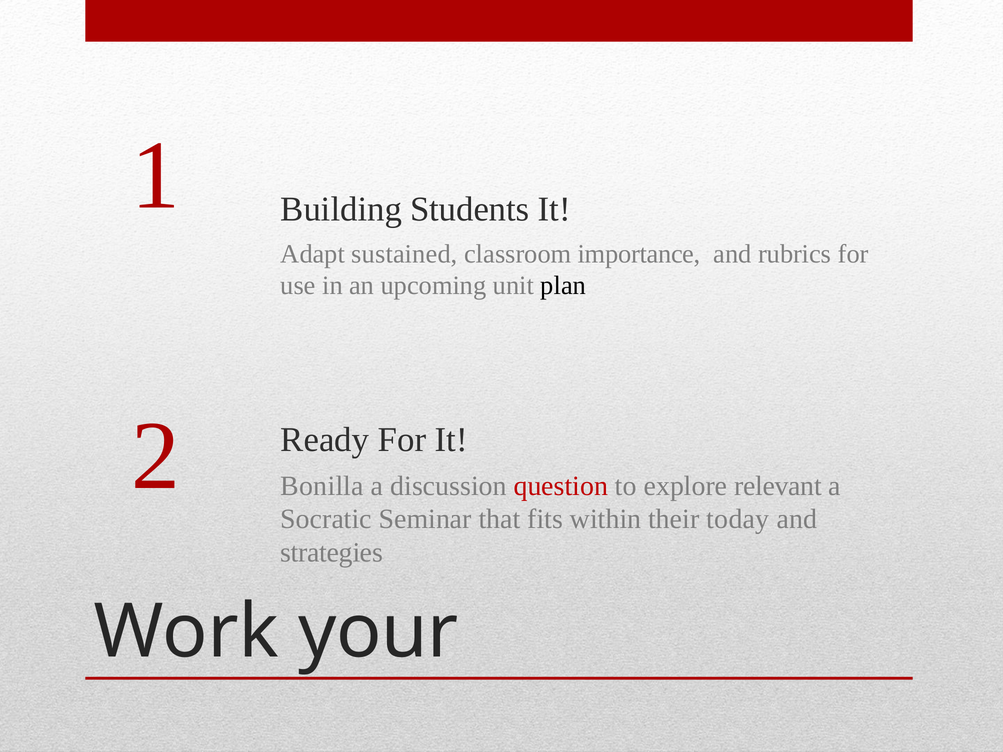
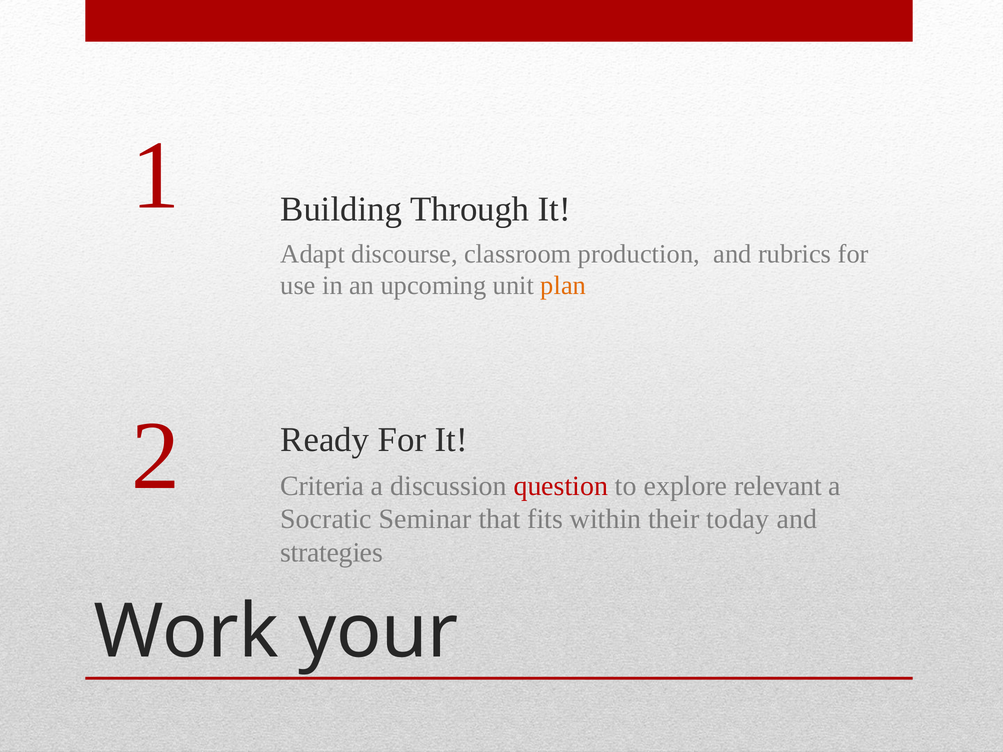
Students: Students -> Through
sustained: sustained -> discourse
importance: importance -> production
plan colour: black -> orange
Bonilla: Bonilla -> Criteria
